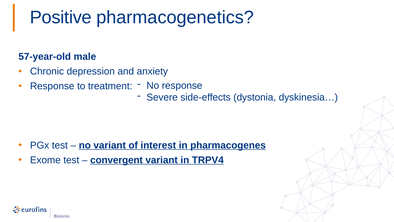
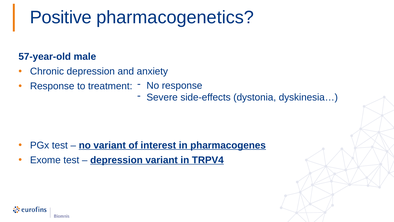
convergent at (117, 160): convergent -> depression
